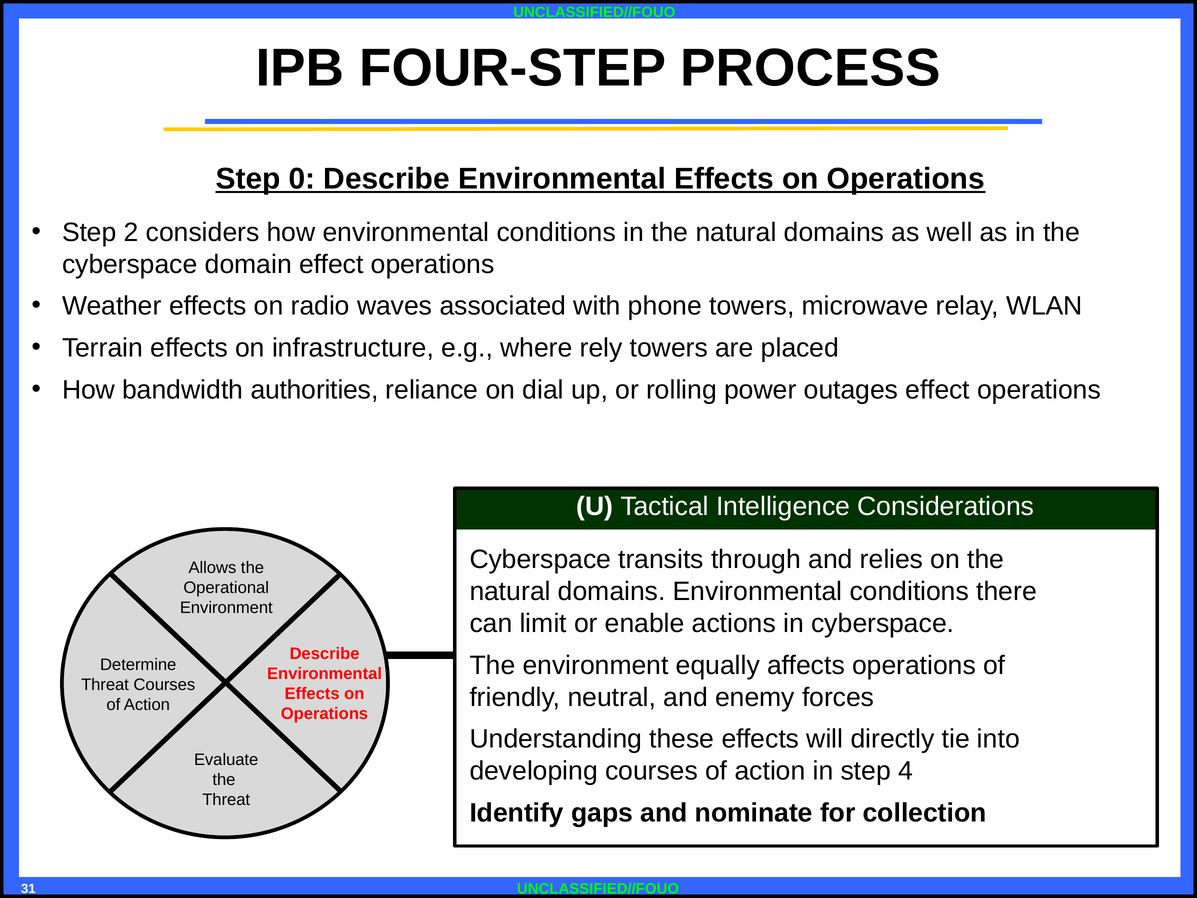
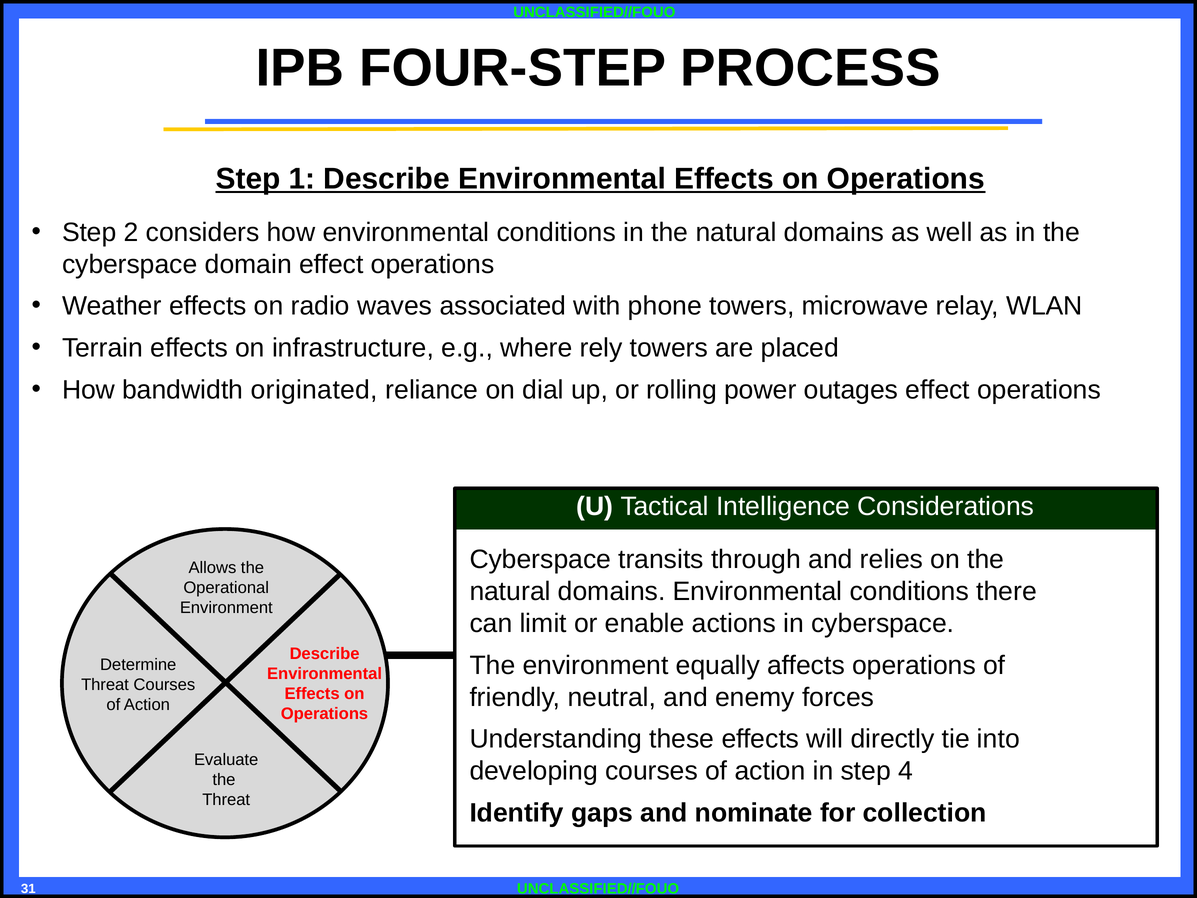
0: 0 -> 1
authorities: authorities -> originated
